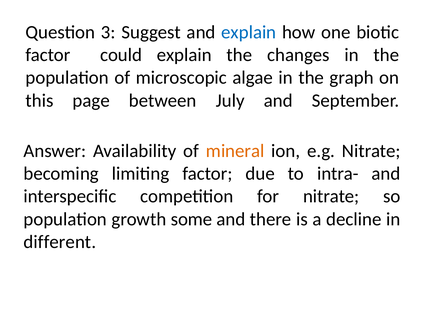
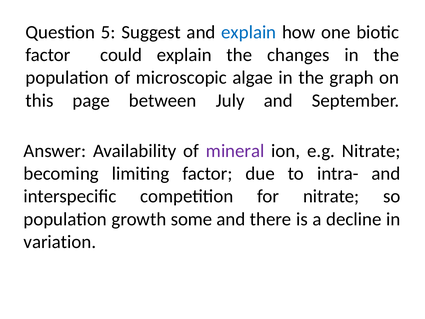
3: 3 -> 5
mineral colour: orange -> purple
different: different -> variation
